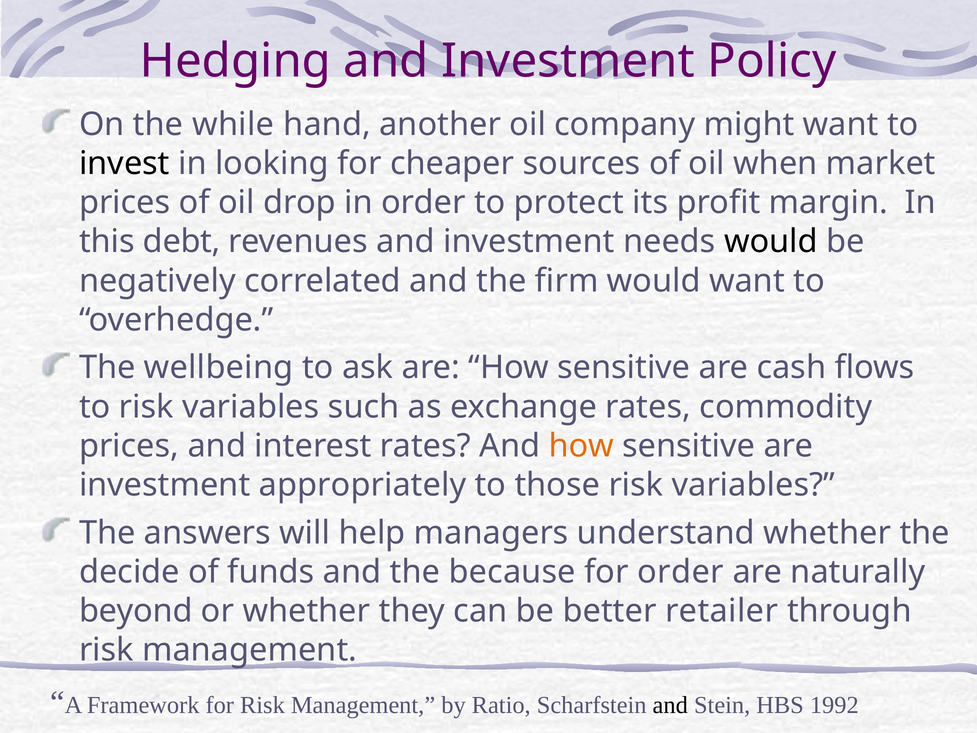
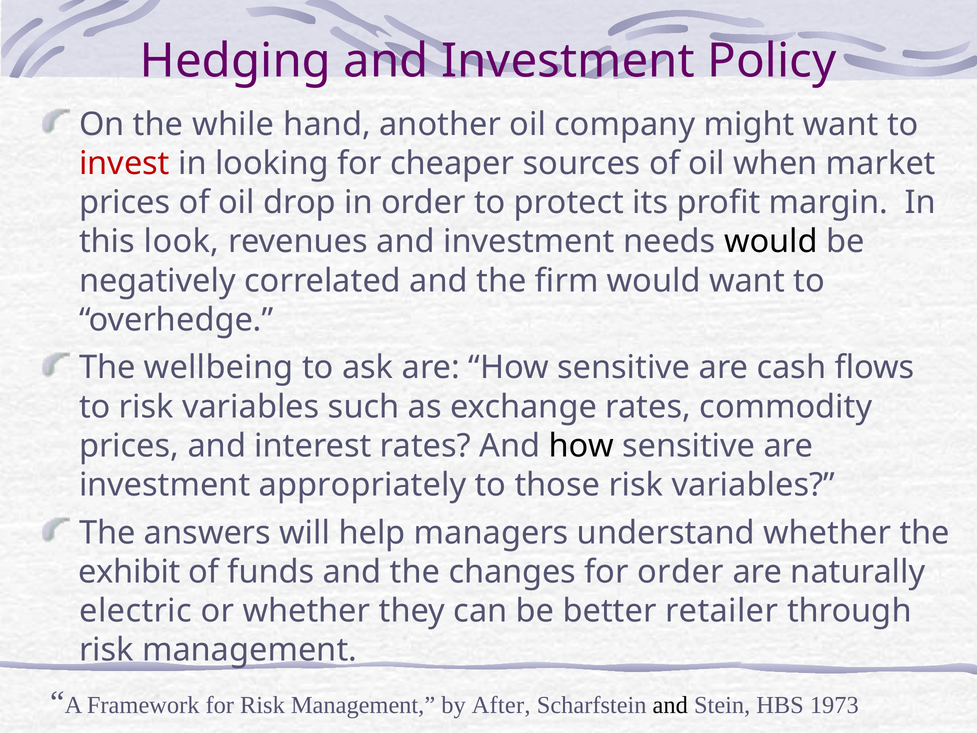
invest colour: black -> red
debt: debt -> look
how at (581, 446) colour: orange -> black
decide: decide -> exhibit
because: because -> changes
beyond: beyond -> electric
Ratio: Ratio -> After
1992: 1992 -> 1973
